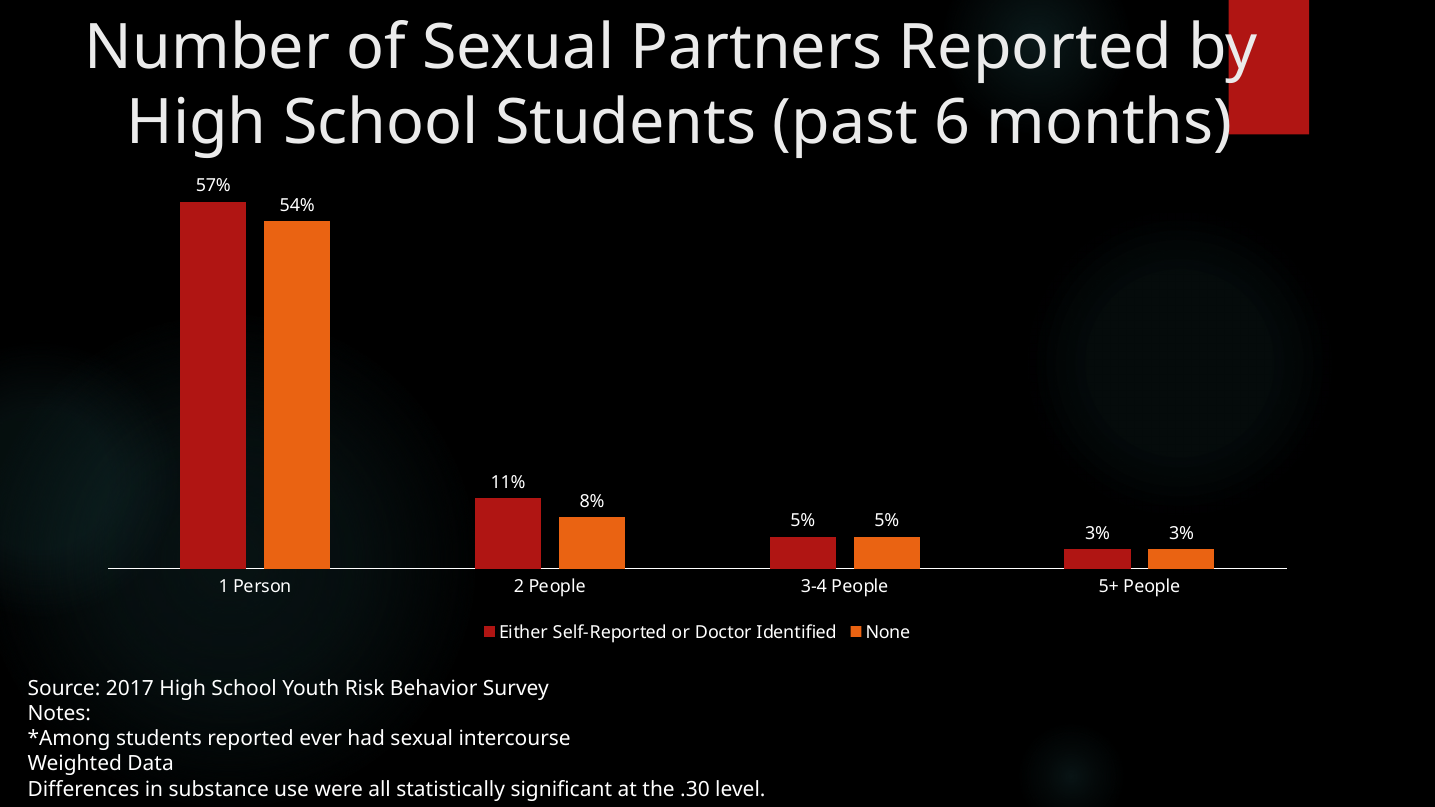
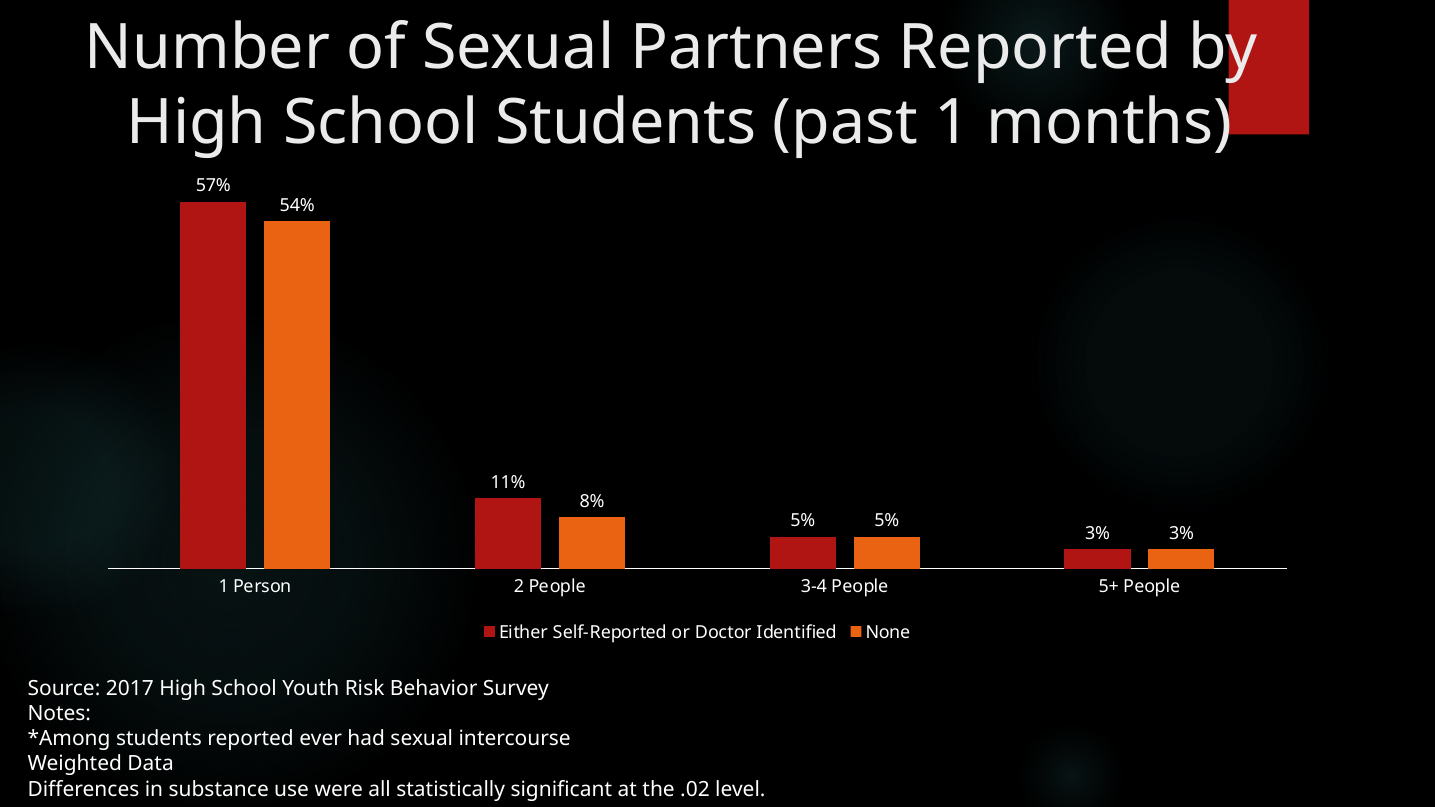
past 6: 6 -> 1
.30: .30 -> .02
